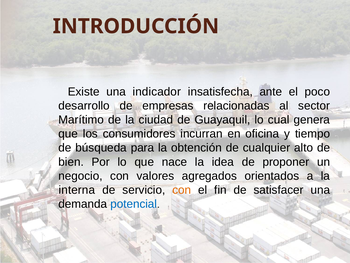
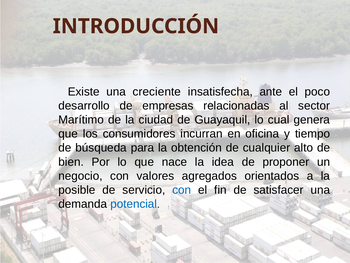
indicador: indicador -> creciente
interna: interna -> posible
con at (182, 190) colour: orange -> blue
